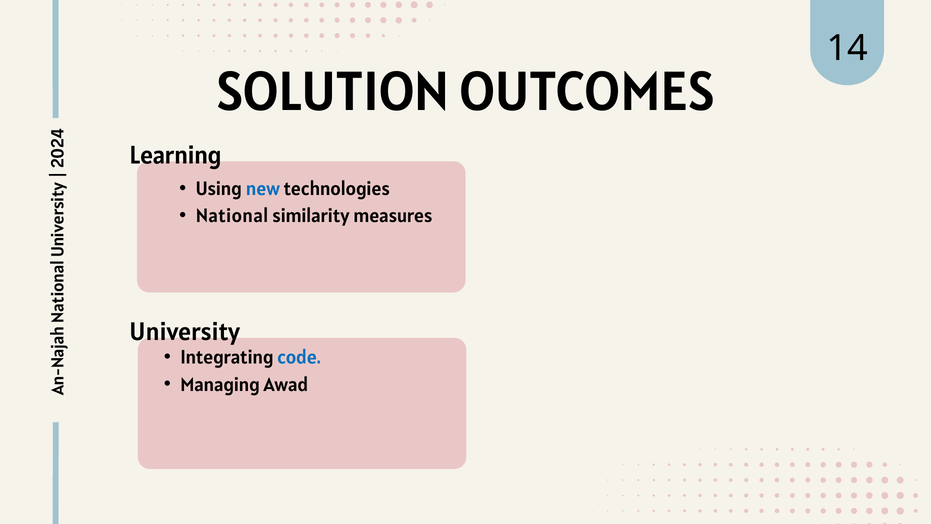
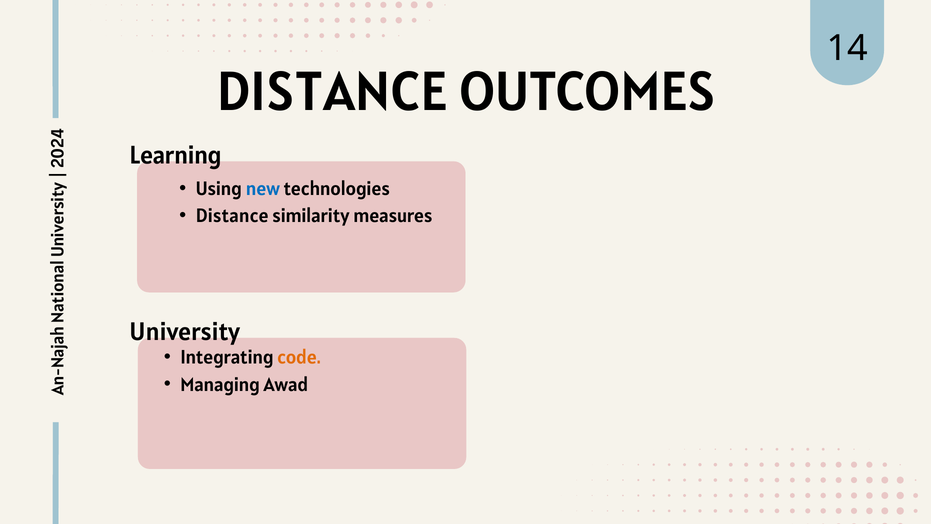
SOLUTION at (333, 92): SOLUTION -> DISTANCE
National at (232, 216): National -> Distance
code colour: blue -> orange
